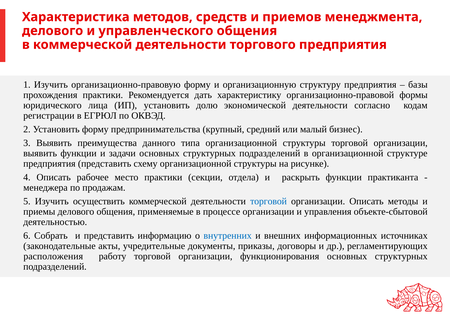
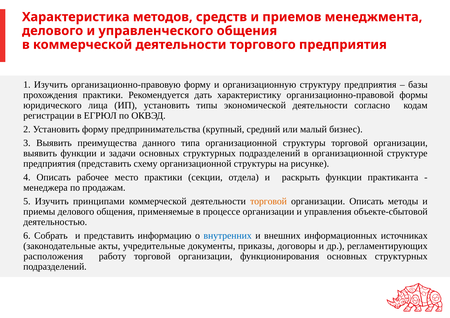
долю: долю -> типы
осуществить: осуществить -> принципами
торговой at (269, 201) colour: blue -> orange
